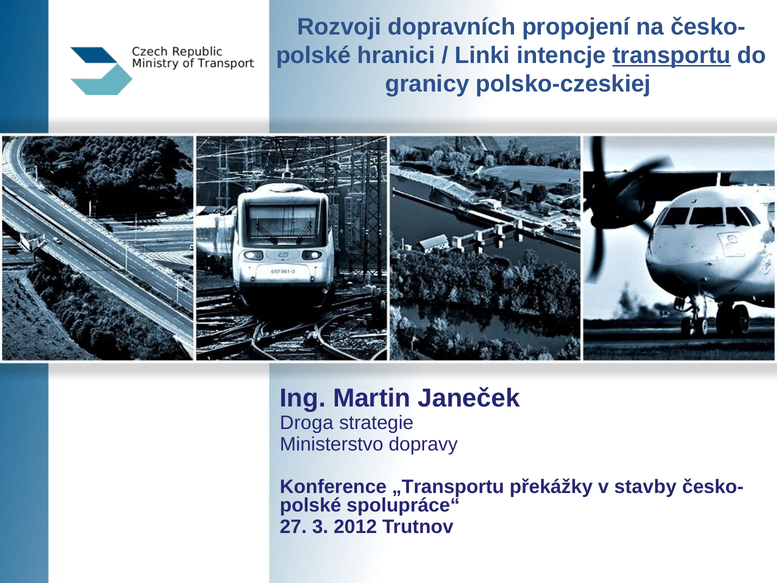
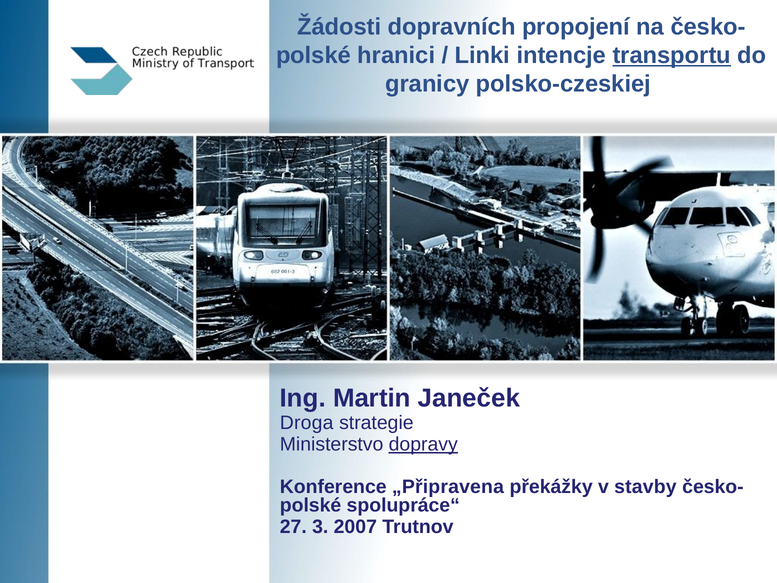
Rozvoji: Rozvoji -> Žádosti
dopravy underline: none -> present
„Transportu: „Transportu -> „Připravena
2012: 2012 -> 2007
